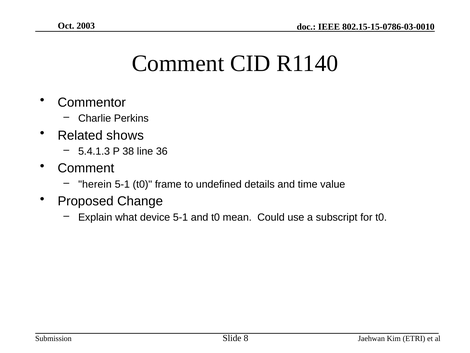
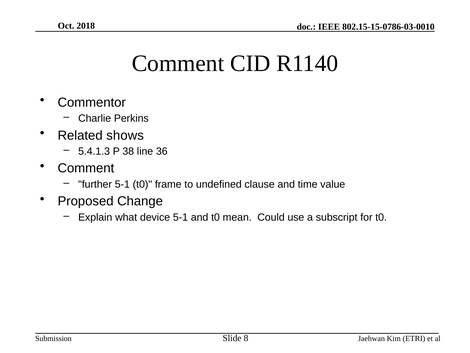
2003: 2003 -> 2018
herein: herein -> further
details: details -> clause
